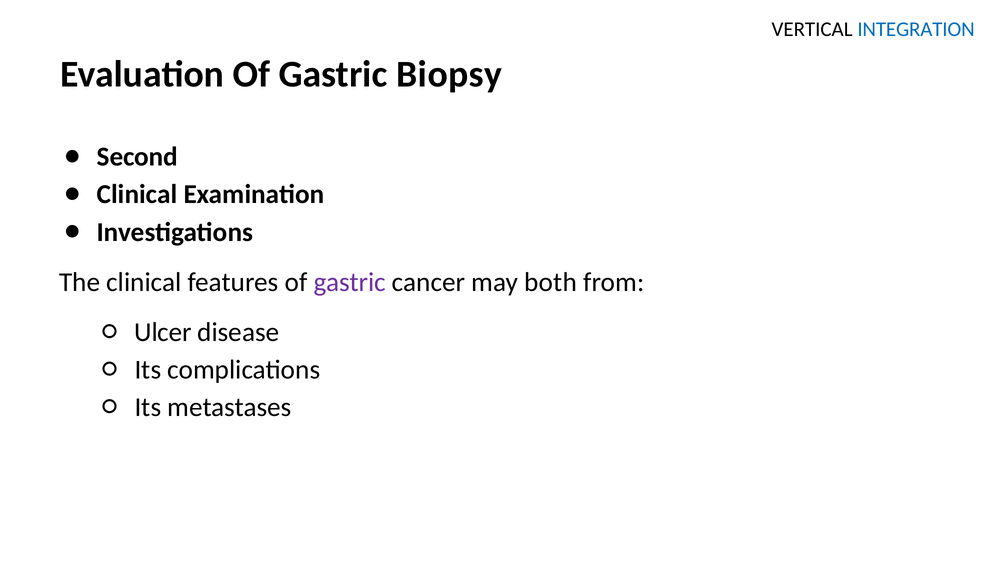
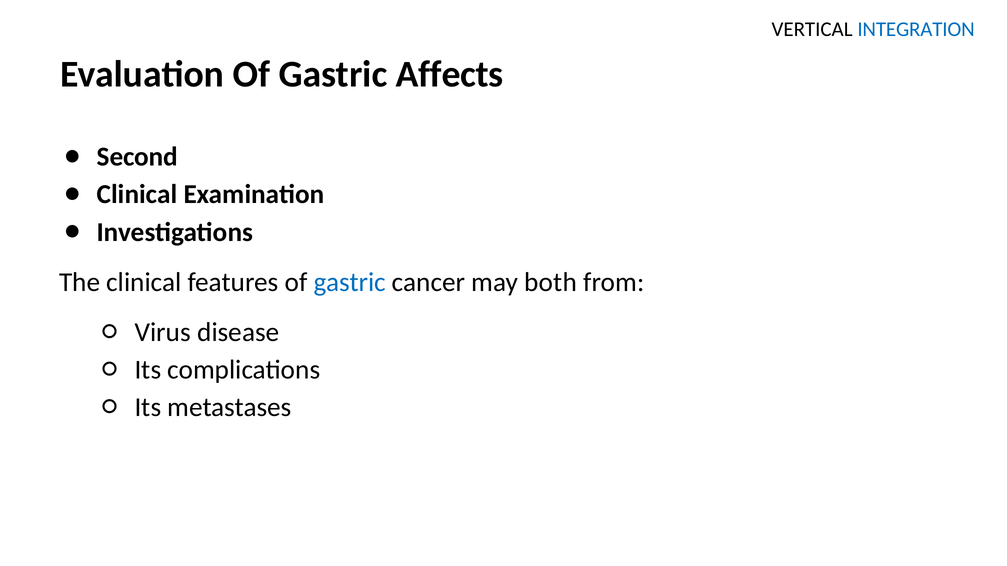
Biopsy: Biopsy -> Affects
gastric at (350, 282) colour: purple -> blue
Ulcer: Ulcer -> Virus
